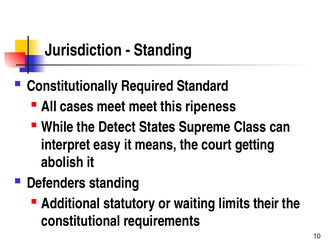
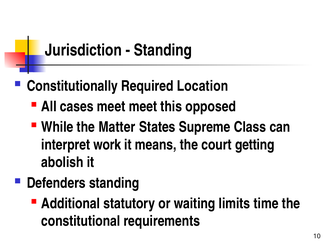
Standard: Standard -> Location
ripeness: ripeness -> opposed
Detect: Detect -> Matter
easy: easy -> work
their: their -> time
